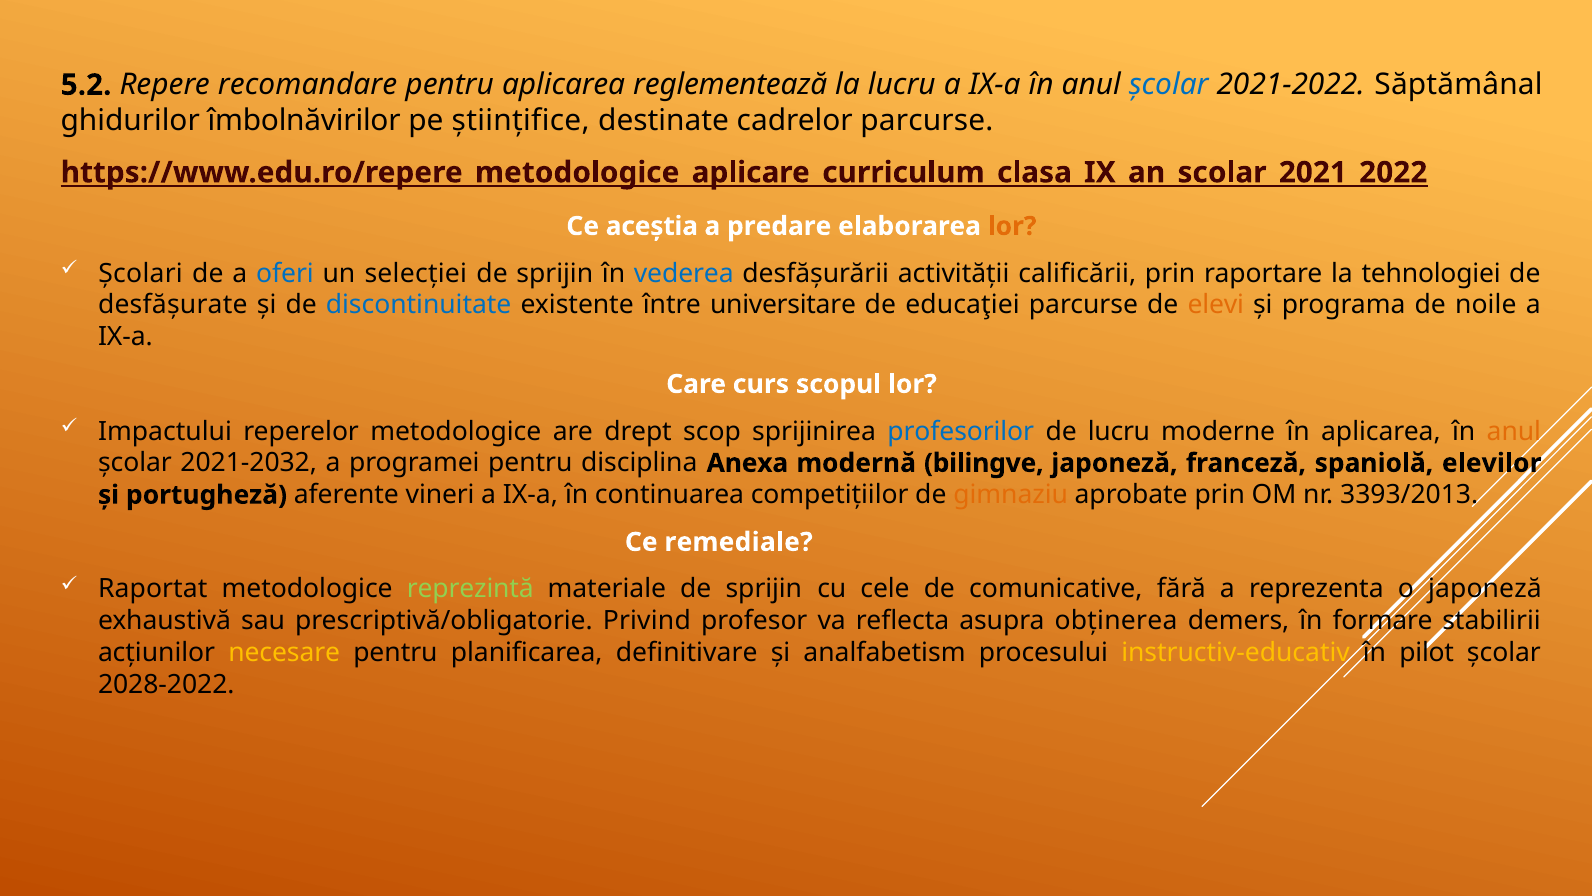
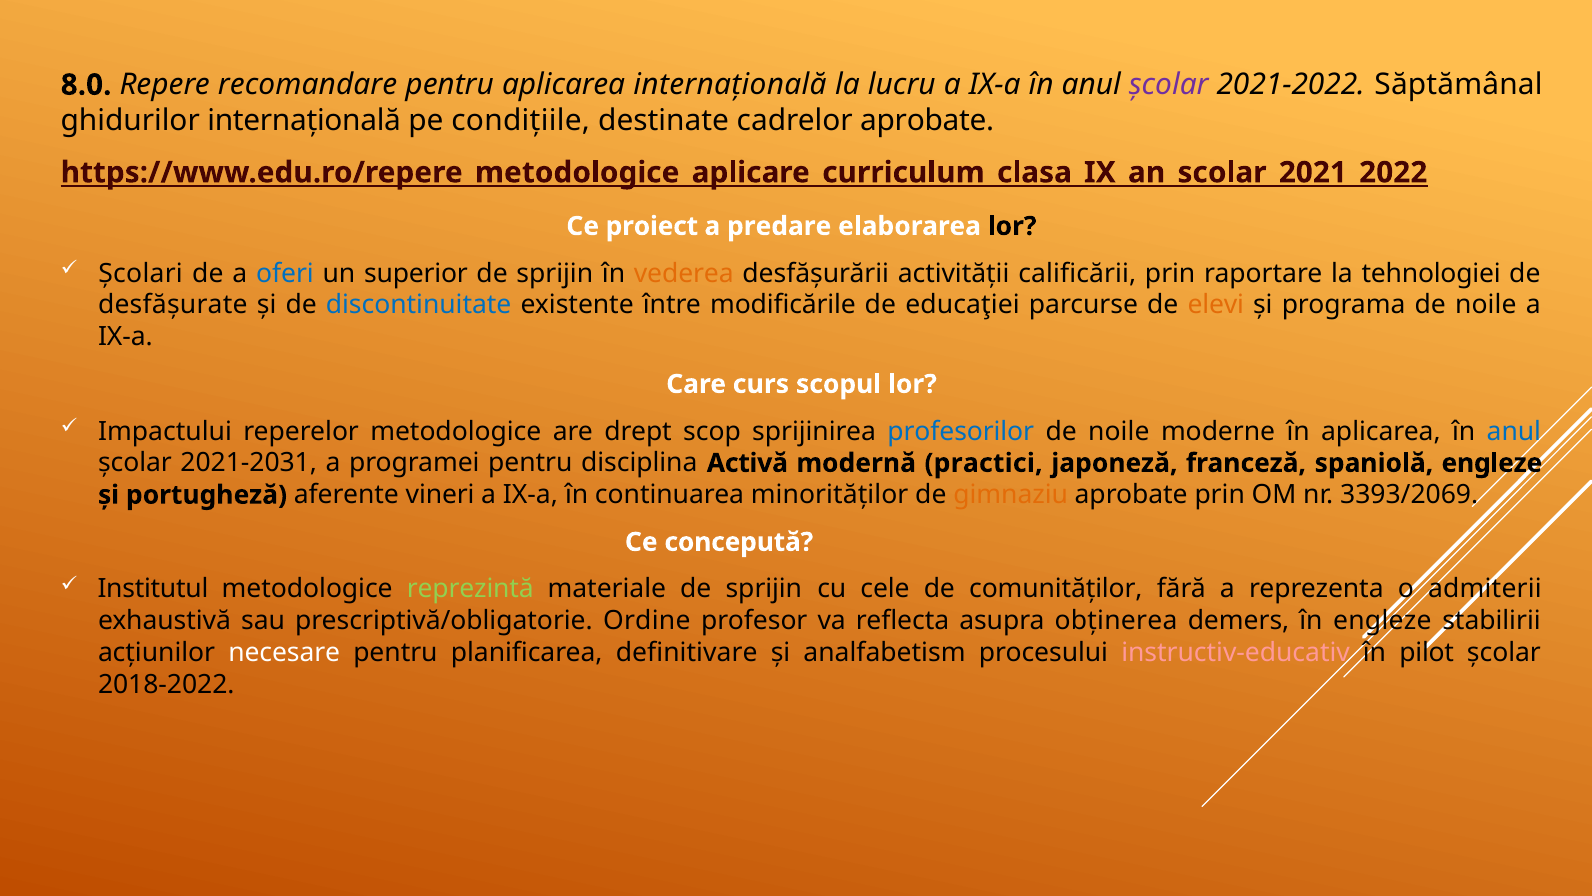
5.2: 5.2 -> 8.0
aplicarea reglementează: reglementează -> internațională
școlar at (1169, 85) colour: blue -> purple
ghidurilor îmbolnăvirilor: îmbolnăvirilor -> internațională
științifice: științifice -> condițiile
cadrelor parcurse: parcurse -> aprobate
aceștia: aceștia -> proiect
lor at (1012, 226) colour: orange -> black
selecției: selecției -> superior
vederea colour: blue -> orange
universitare: universitare -> modificările
lucru at (1119, 431): lucru -> noile
anul at (1514, 431) colour: orange -> blue
2021-2032: 2021-2032 -> 2021-2031
Anexa: Anexa -> Activă
bilingve: bilingve -> practici
spaniolă elevilor: elevilor -> engleze
competițiilor: competițiilor -> minorităților
3393/2013: 3393/2013 -> 3393/2069
remediale: remediale -> concepută
Raportat: Raportat -> Institutul
comunicative: comunicative -> comunităților
o japoneză: japoneză -> admiterii
Privind: Privind -> Ordine
în formare: formare -> engleze
necesare colour: yellow -> white
instructiv-educativ colour: yellow -> pink
2028-2022: 2028-2022 -> 2018-2022
